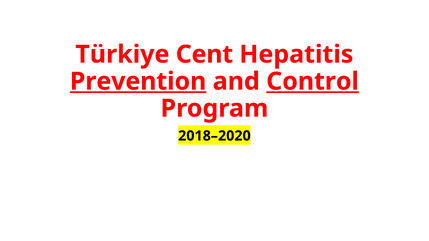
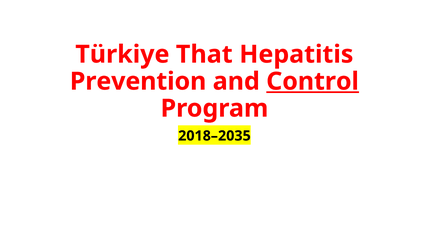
Cent: Cent -> That
Prevention underline: present -> none
2018–2020: 2018–2020 -> 2018–2035
